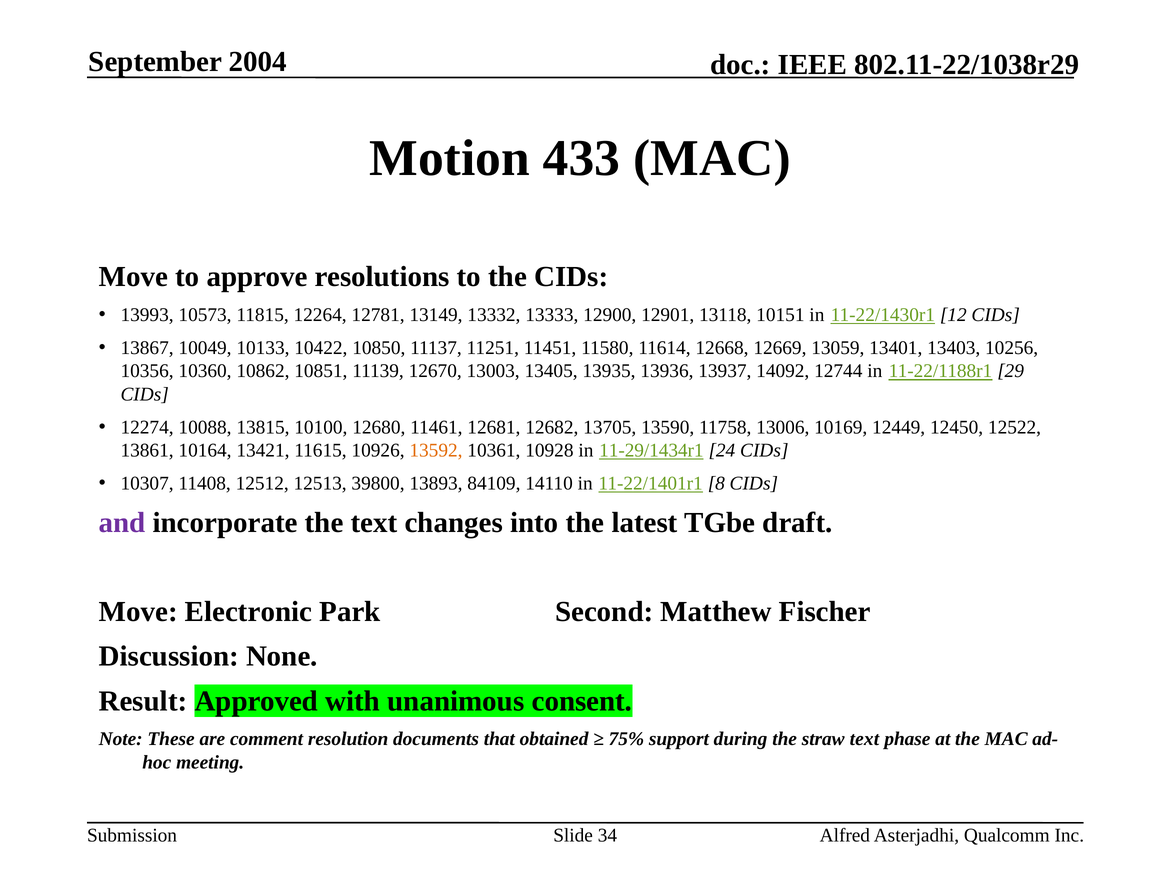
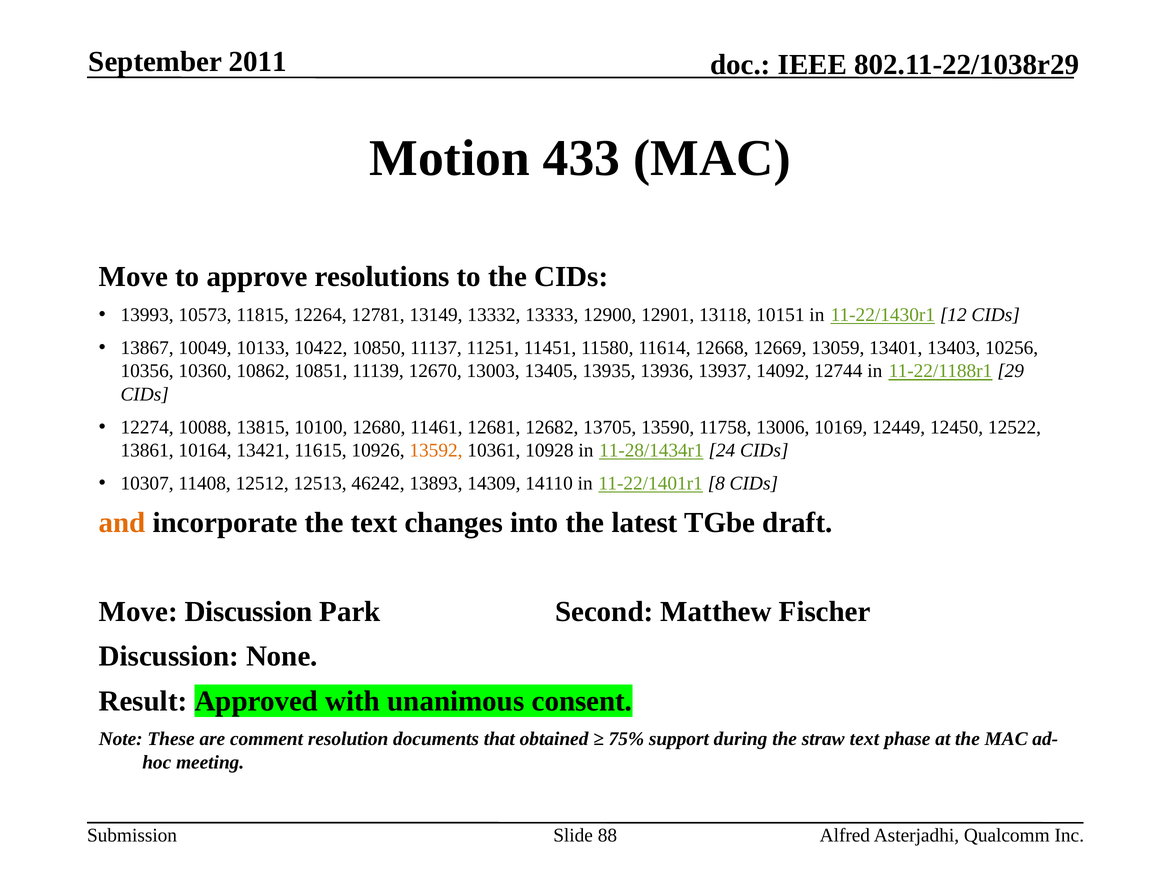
2004: 2004 -> 2011
11-29/1434r1: 11-29/1434r1 -> 11-28/1434r1
39800: 39800 -> 46242
84109: 84109 -> 14309
and colour: purple -> orange
Move Electronic: Electronic -> Discussion
34: 34 -> 88
